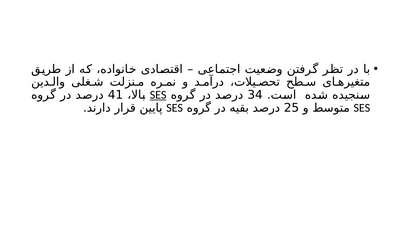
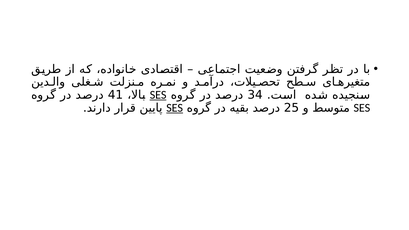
SES at (175, 108) underline: none -> present
